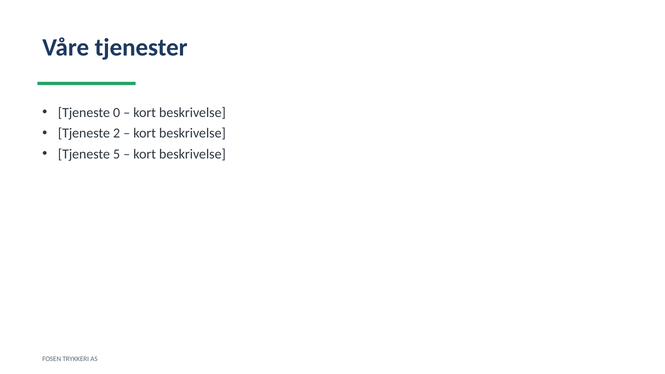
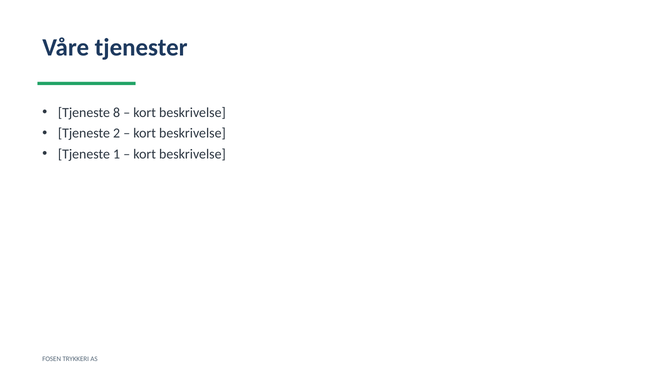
0: 0 -> 8
5: 5 -> 1
